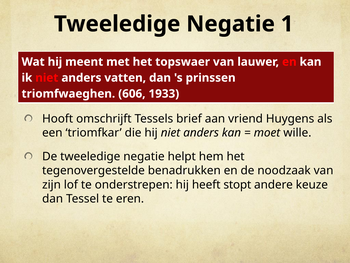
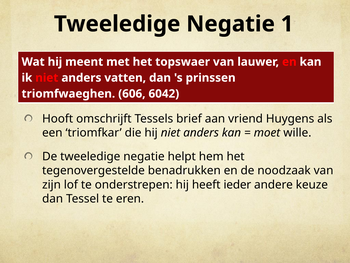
1933: 1933 -> 6042
stopt: stopt -> ieder
